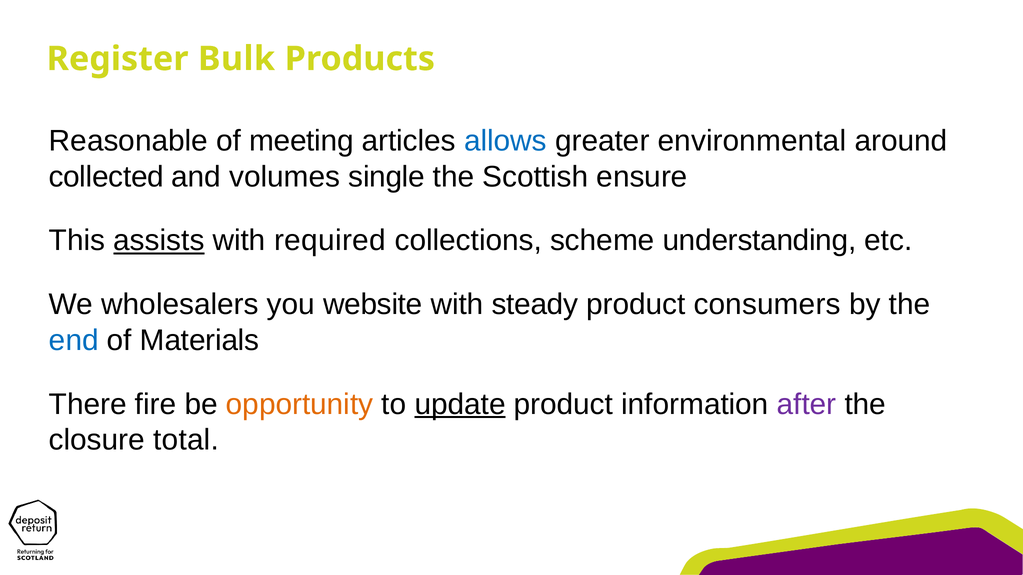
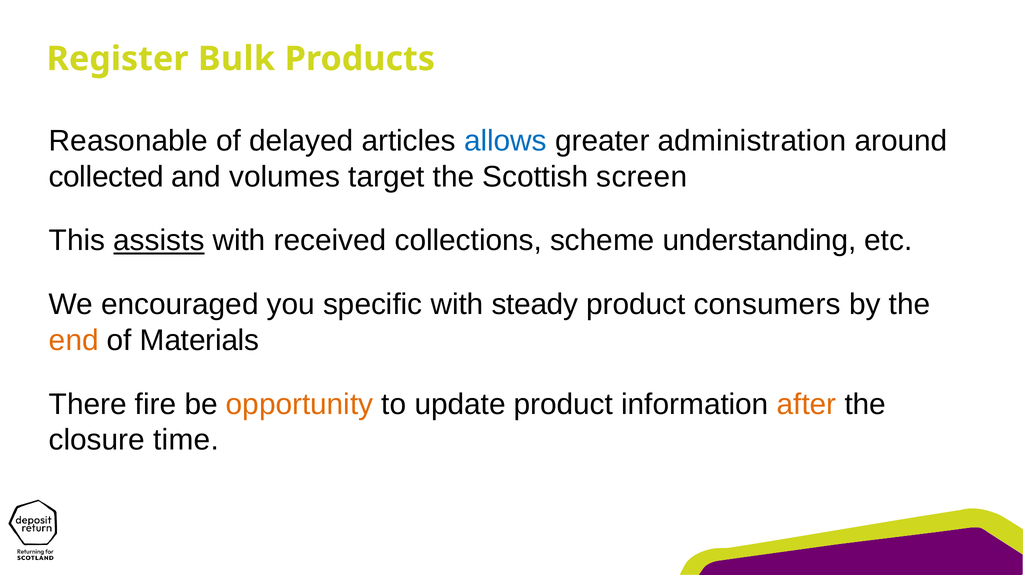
meeting: meeting -> delayed
environmental: environmental -> administration
single: single -> target
ensure: ensure -> screen
required: required -> received
wholesalers: wholesalers -> encouraged
website: website -> specific
end colour: blue -> orange
update underline: present -> none
after colour: purple -> orange
total: total -> time
